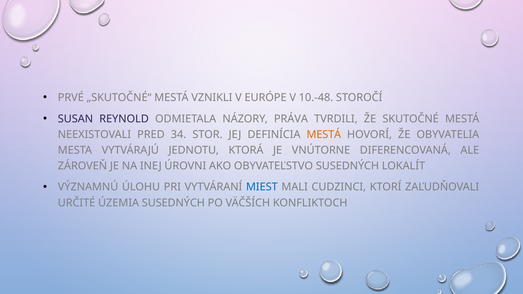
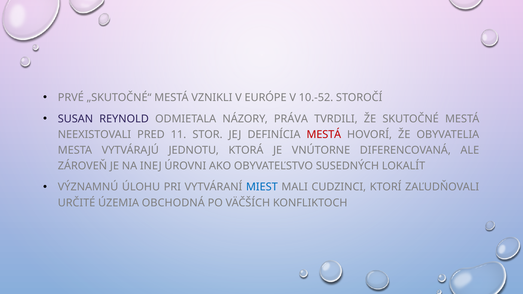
10.-48: 10.-48 -> 10.-52
34: 34 -> 11
MESTÁ at (324, 135) colour: orange -> red
ÚZEMIA SUSEDNÝCH: SUSEDNÝCH -> OBCHODNÁ
